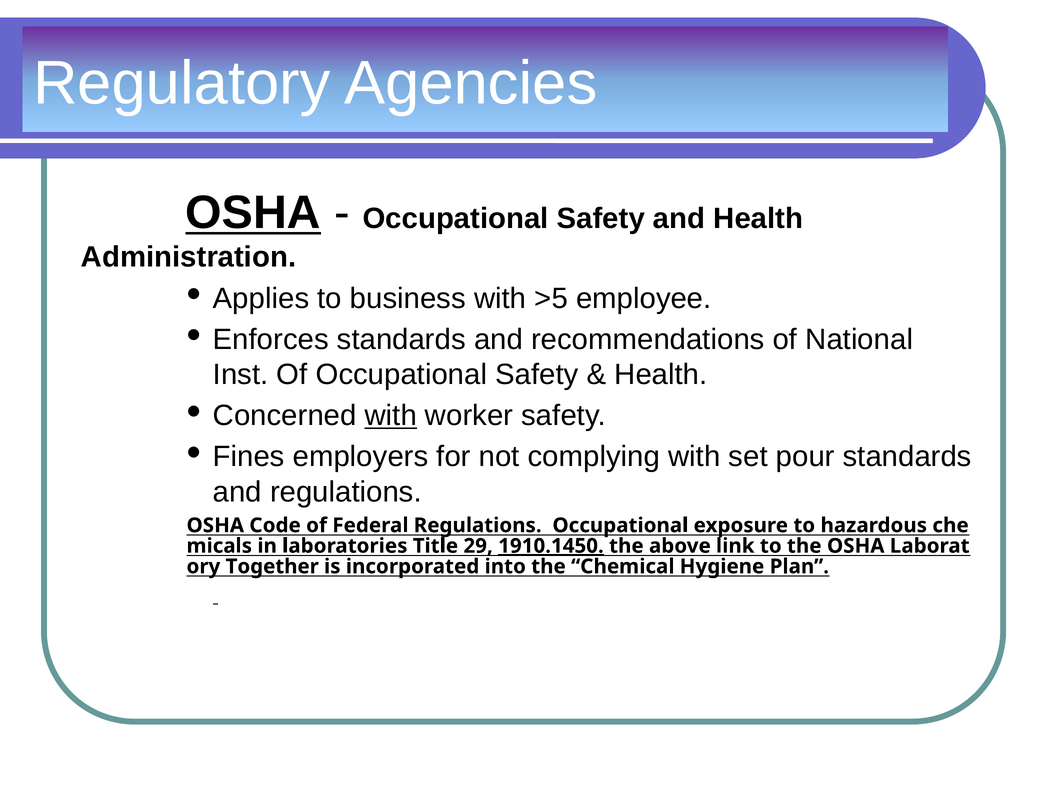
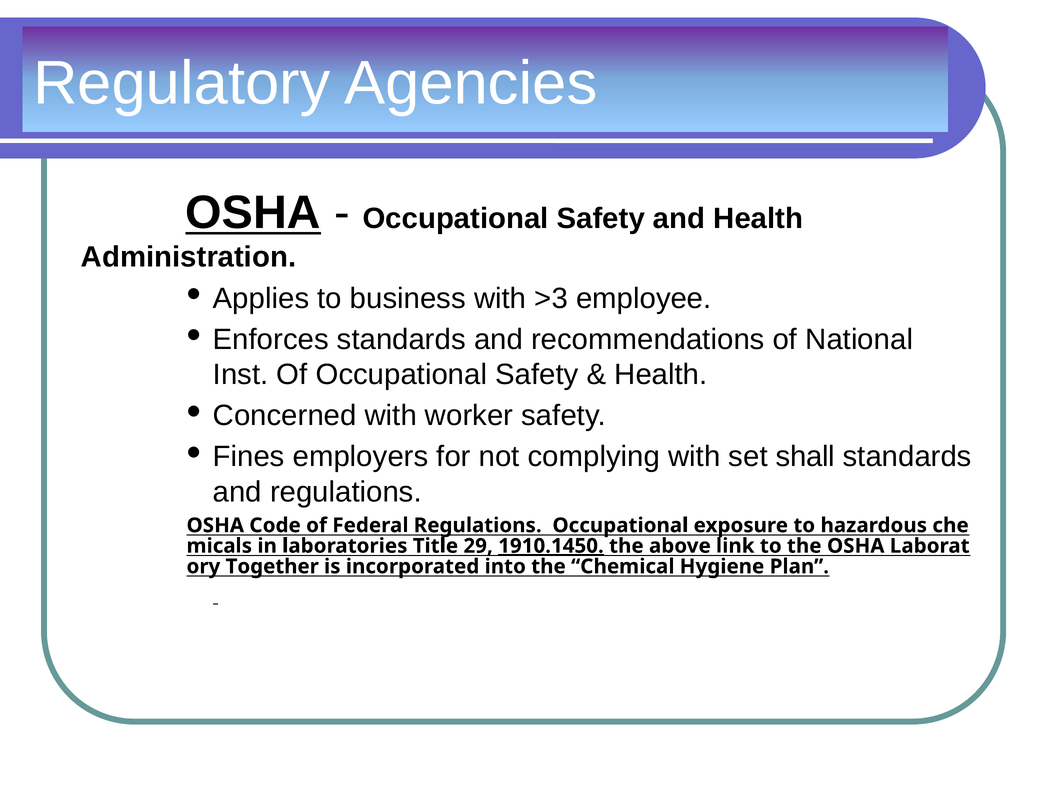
>5: >5 -> >3
with at (391, 416) underline: present -> none
pour: pour -> shall
